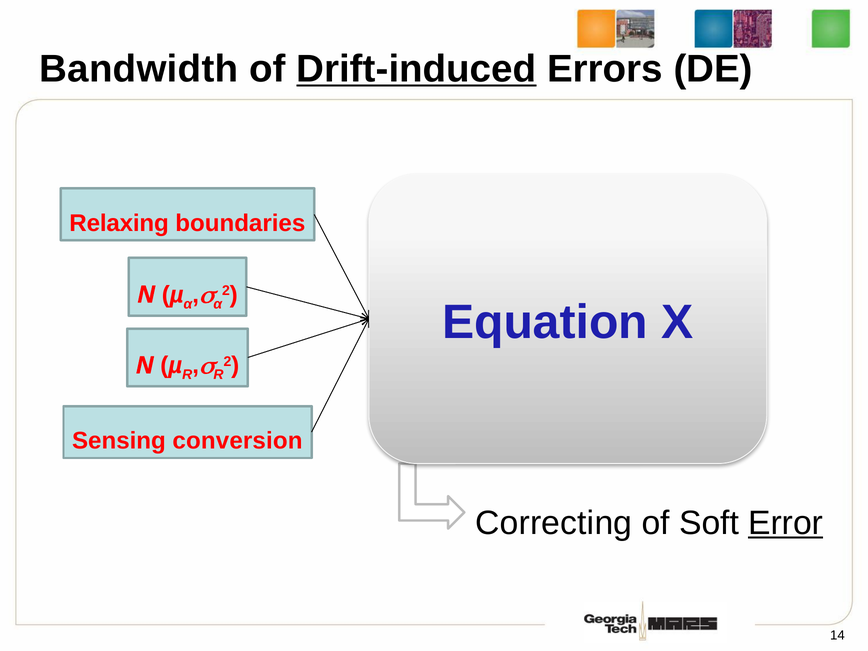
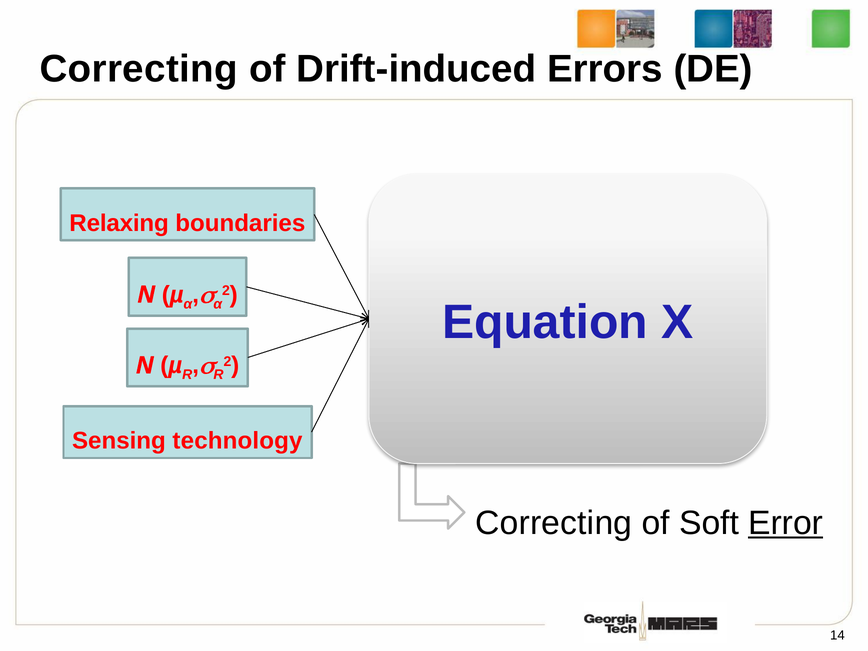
Bandwidth at (139, 69): Bandwidth -> Correcting
Drift-induced underline: present -> none
conversion: conversion -> technology
